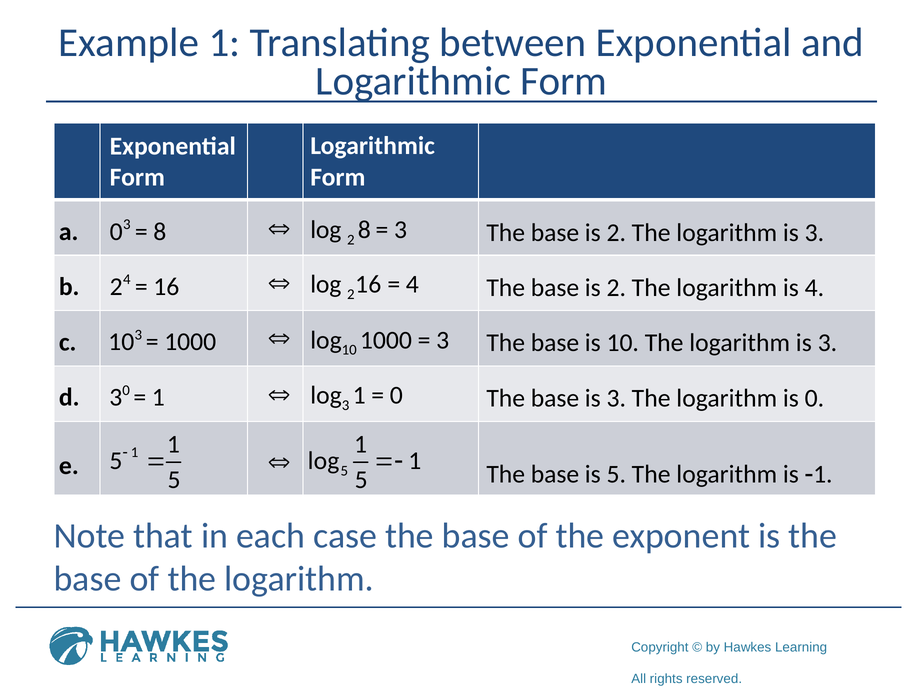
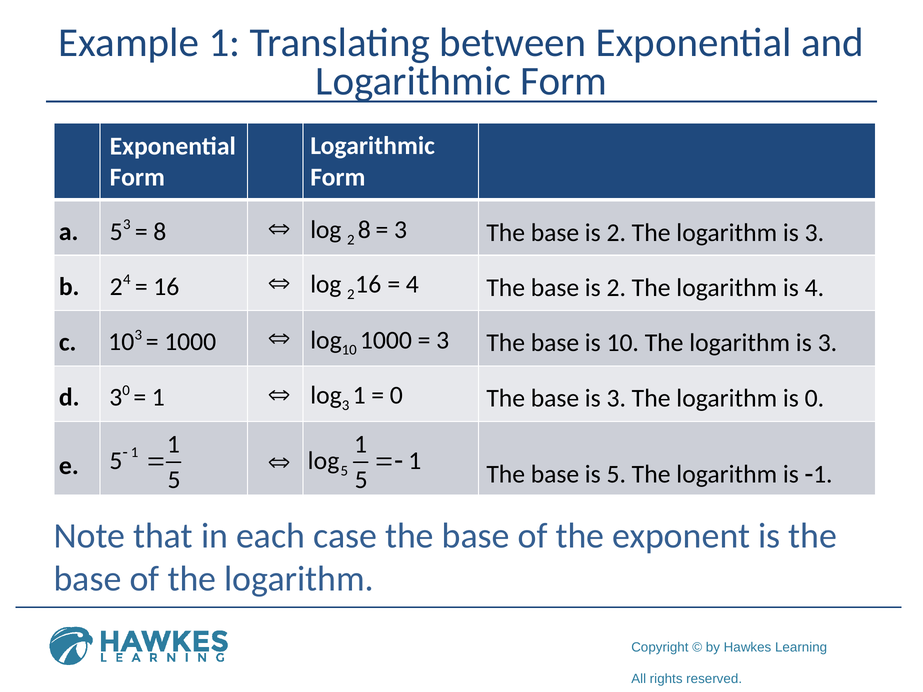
a 0: 0 -> 5
